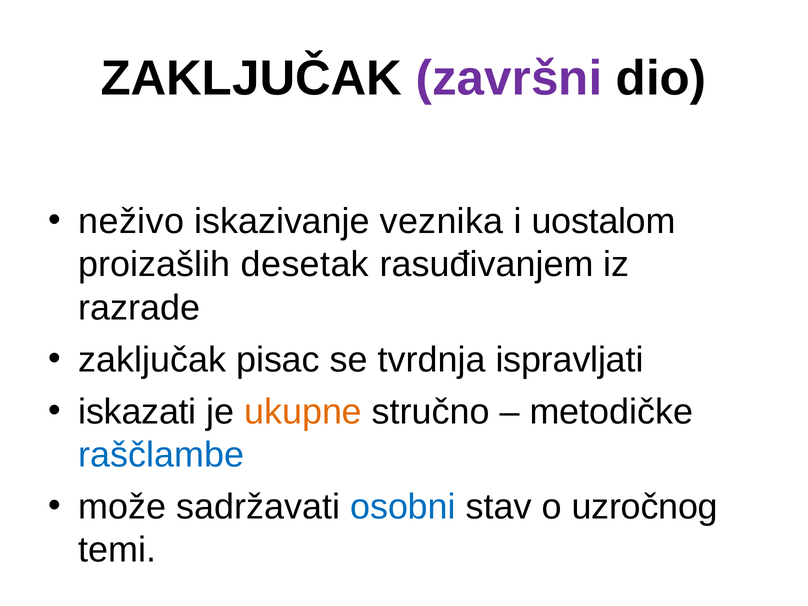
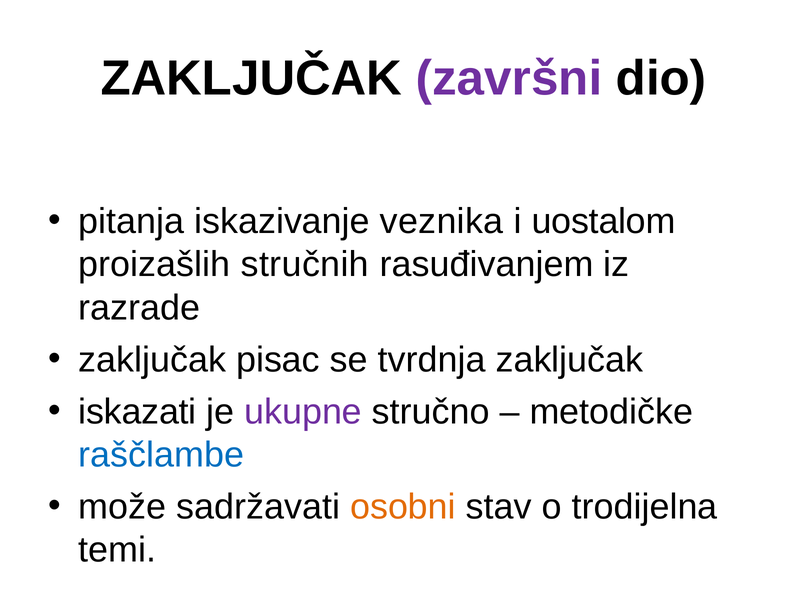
neživo: neživo -> pitanja
desetak: desetak -> stručnih
tvrdnja ispravljati: ispravljati -> zaključak
ukupne colour: orange -> purple
osobni colour: blue -> orange
uzročnog: uzročnog -> trodijelna
